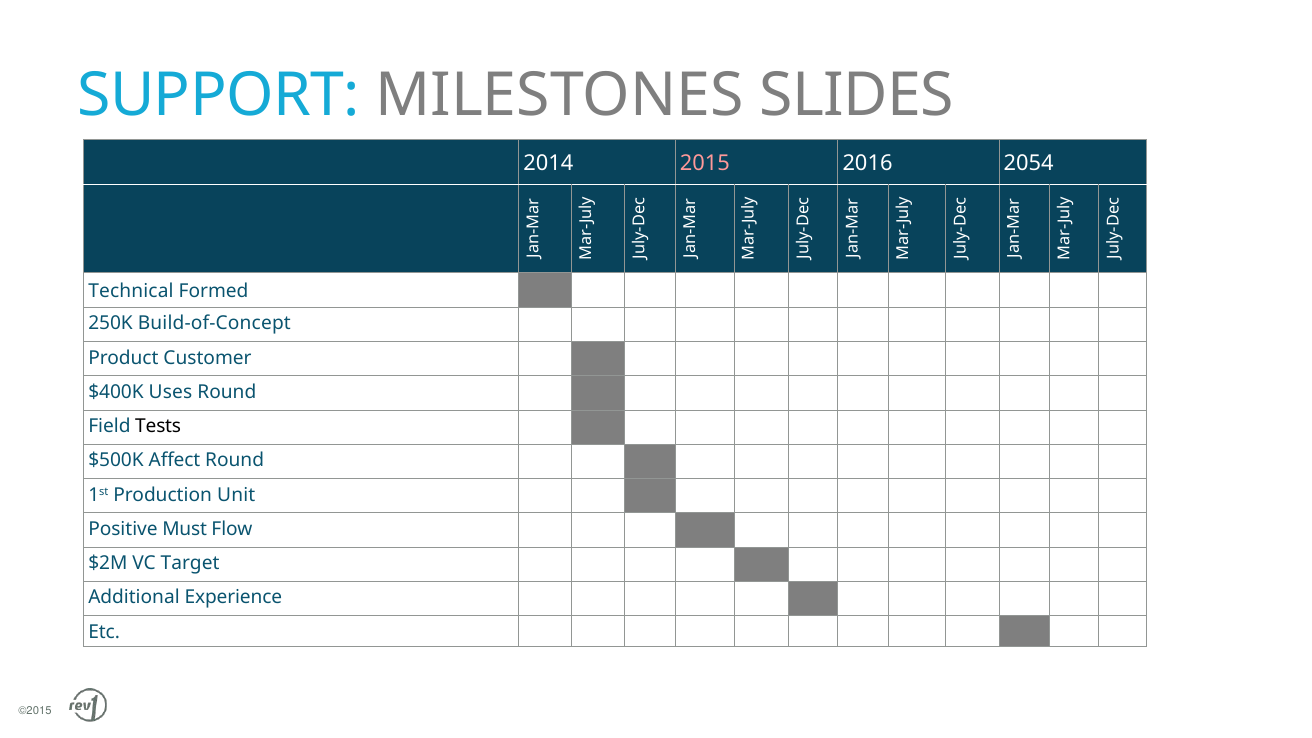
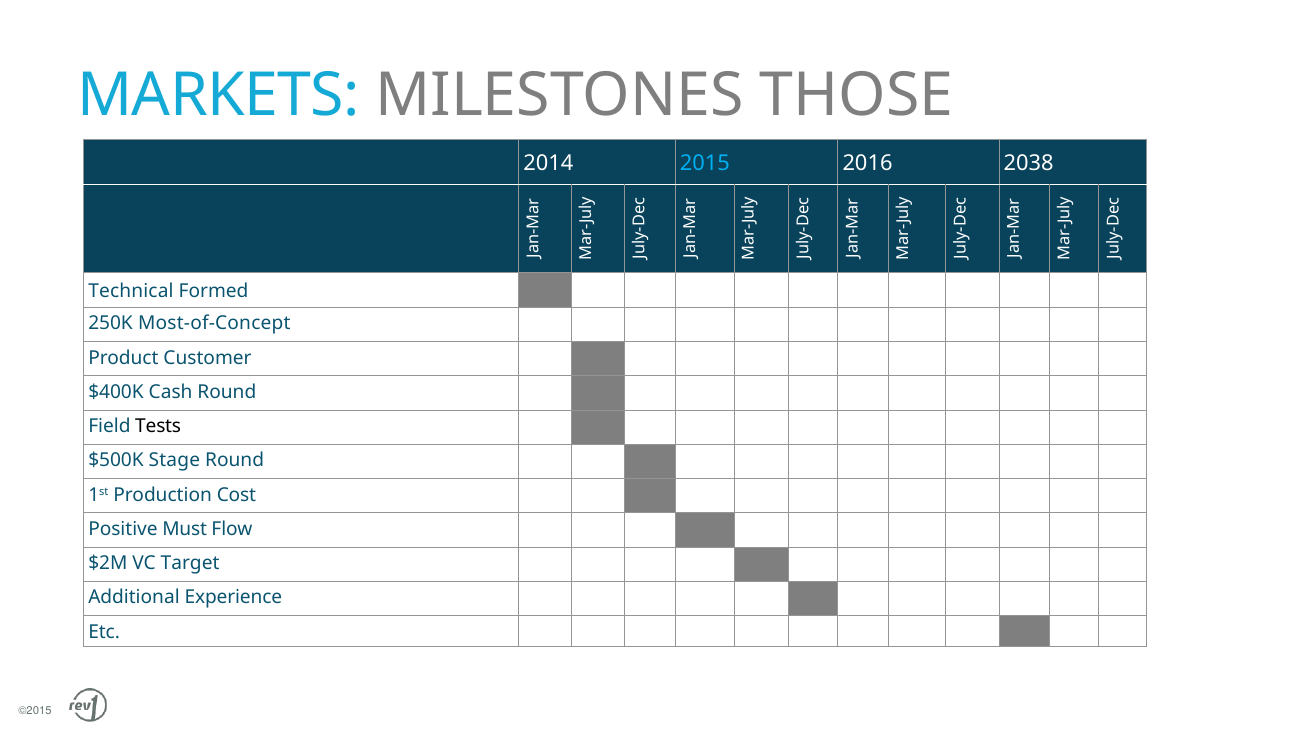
SUPPORT: SUPPORT -> MARKETS
SLIDES: SLIDES -> THOSE
2015 colour: pink -> light blue
2054: 2054 -> 2038
Build-of-Concept: Build-of-Concept -> Most-of-Concept
Uses: Uses -> Cash
Affect: Affect -> Stage
Unit: Unit -> Cost
